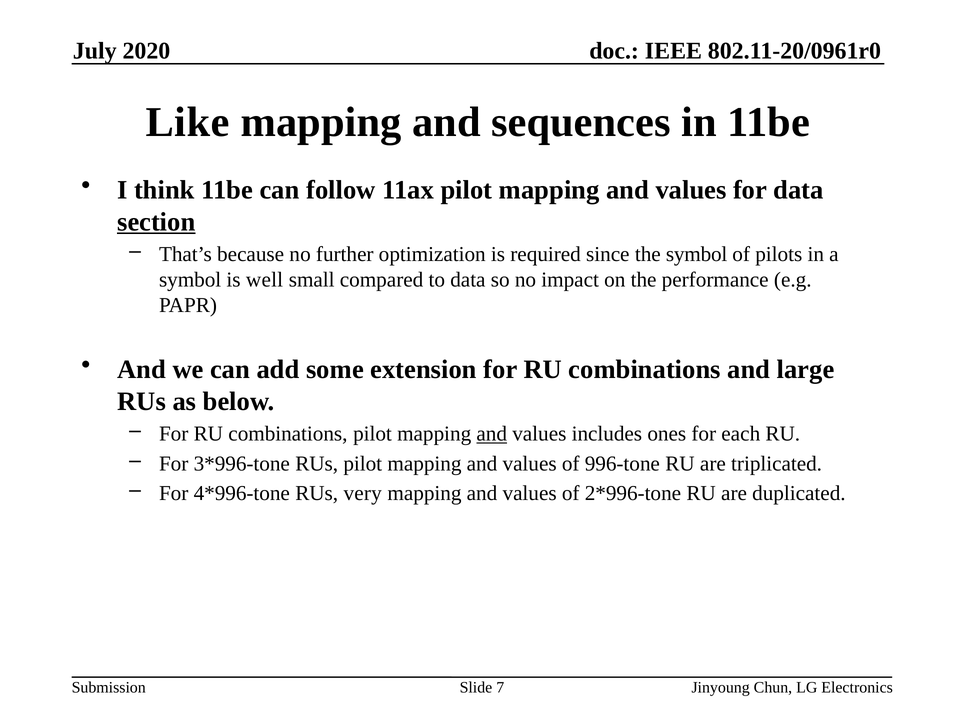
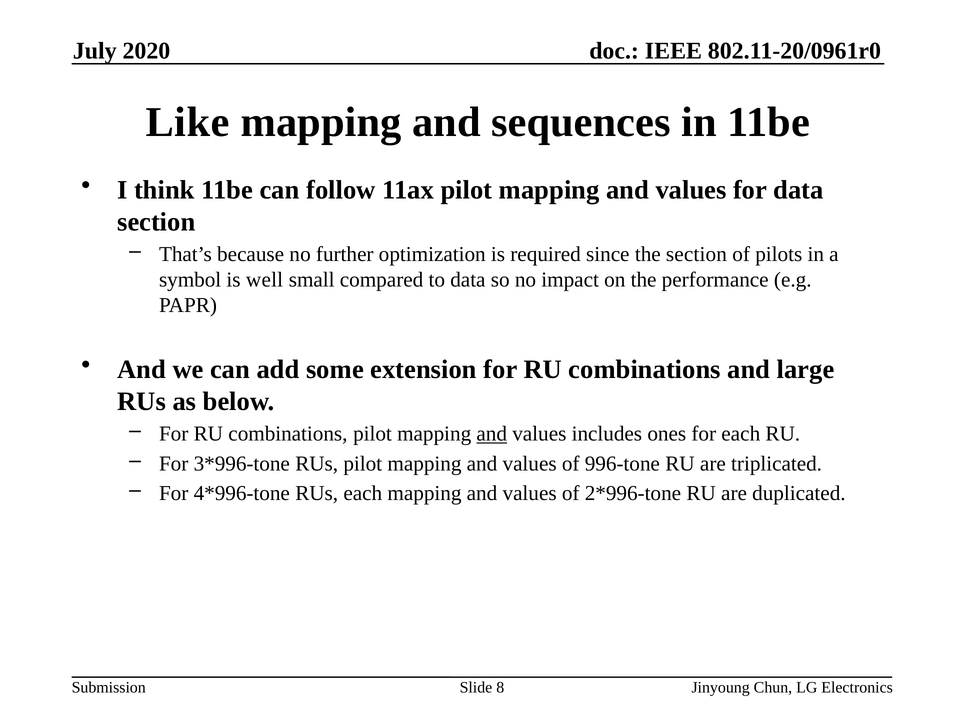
section at (156, 222) underline: present -> none
the symbol: symbol -> section
RUs very: very -> each
7: 7 -> 8
